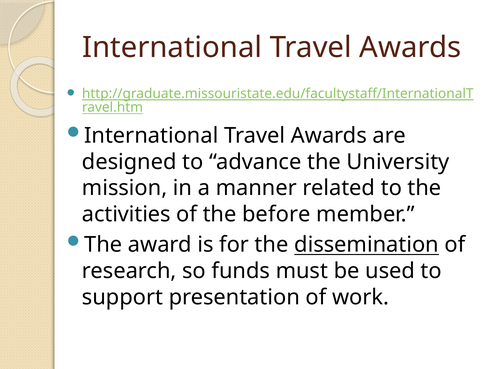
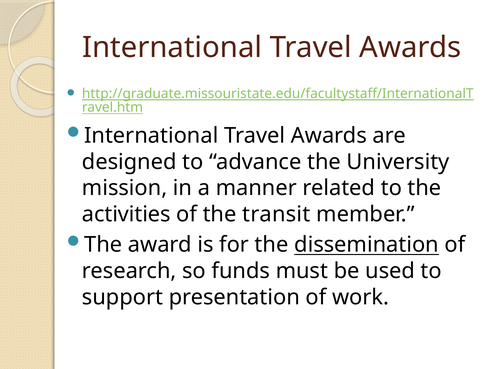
before: before -> transit
